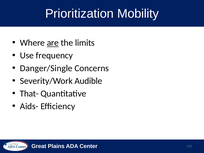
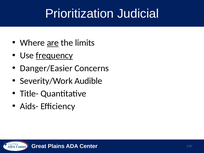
Mobility: Mobility -> Judicial
frequency underline: none -> present
Danger/Single: Danger/Single -> Danger/Easier
That-: That- -> Title-
